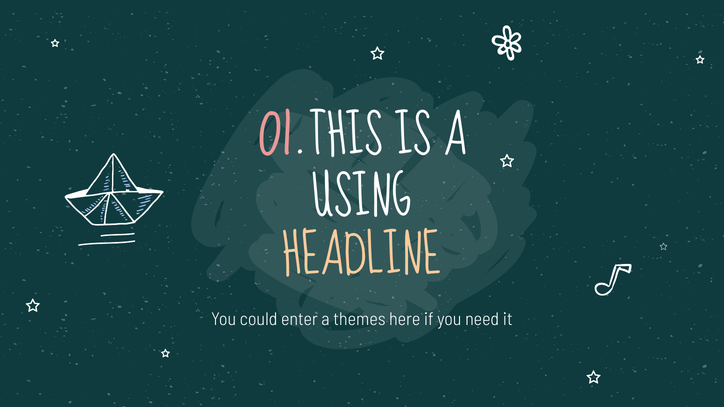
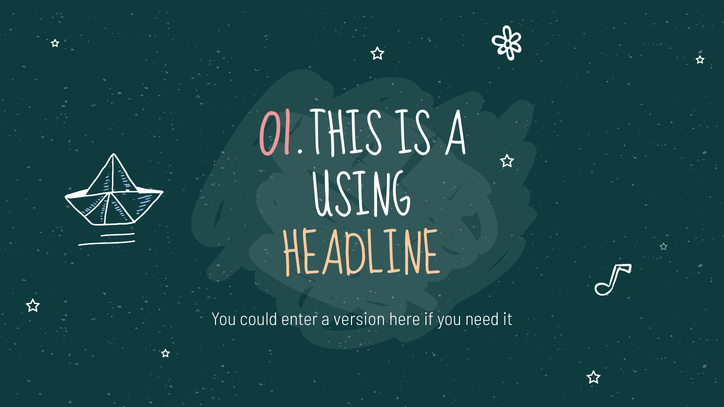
themes: themes -> version
